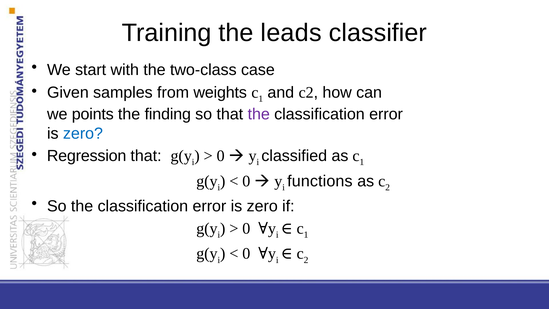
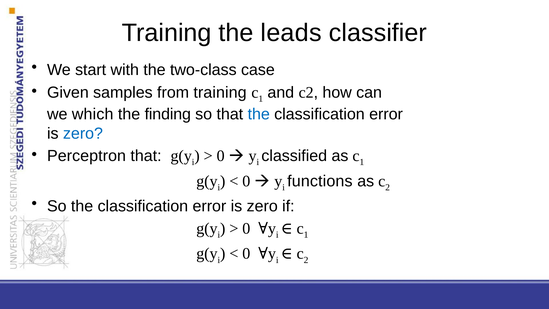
from weights: weights -> training
points: points -> which
the at (259, 114) colour: purple -> blue
Regression: Regression -> Perceptron
